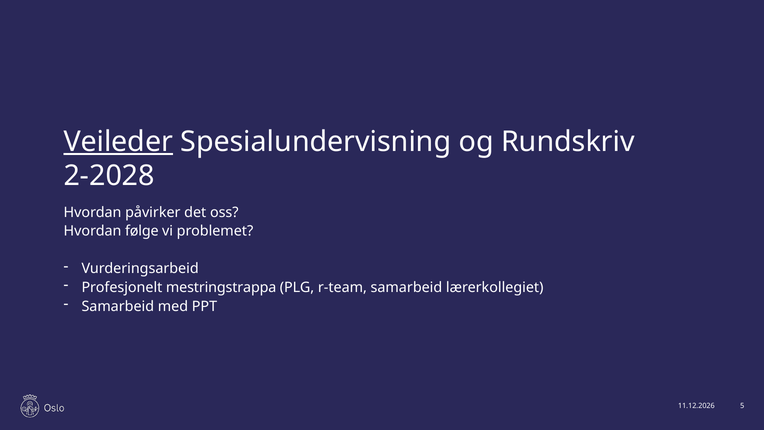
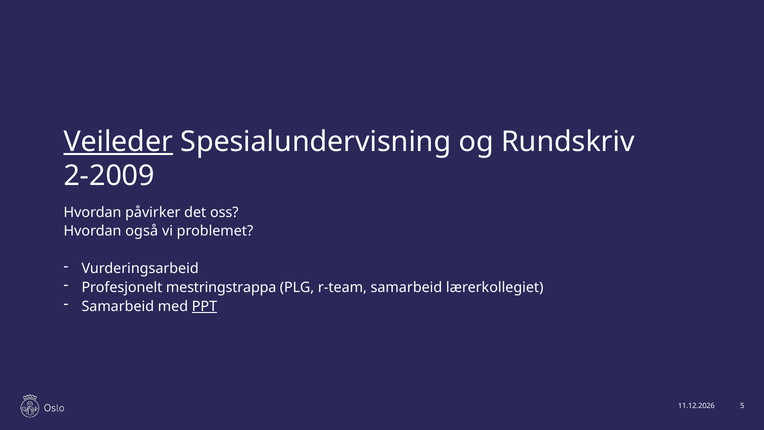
2-2028: 2-2028 -> 2-2009
følge: følge -> også
PPT underline: none -> present
